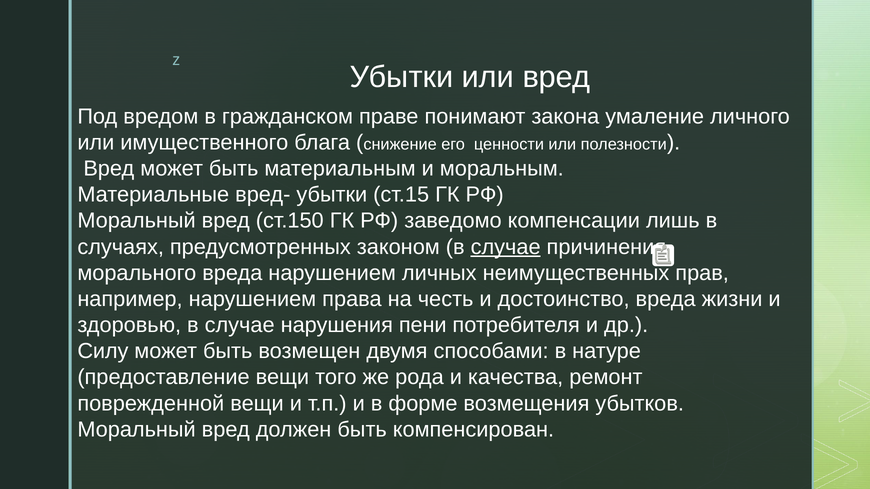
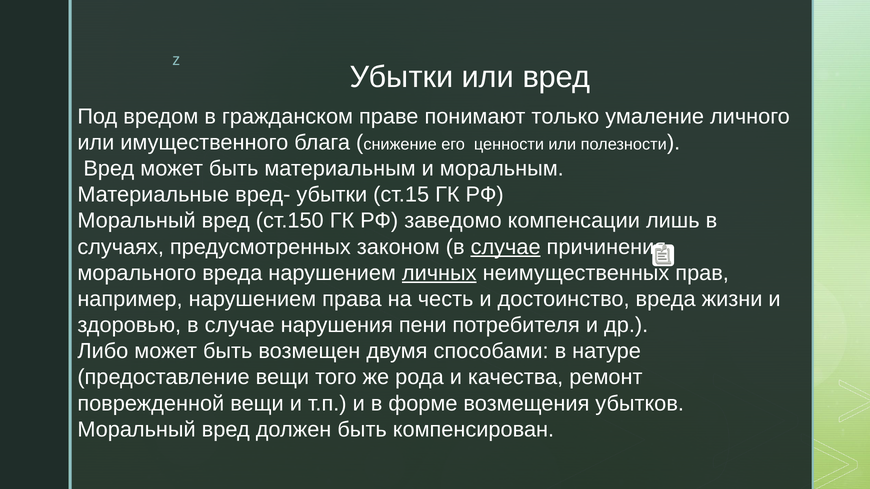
закона: закона -> только
личных underline: none -> present
Силу: Силу -> Либо
